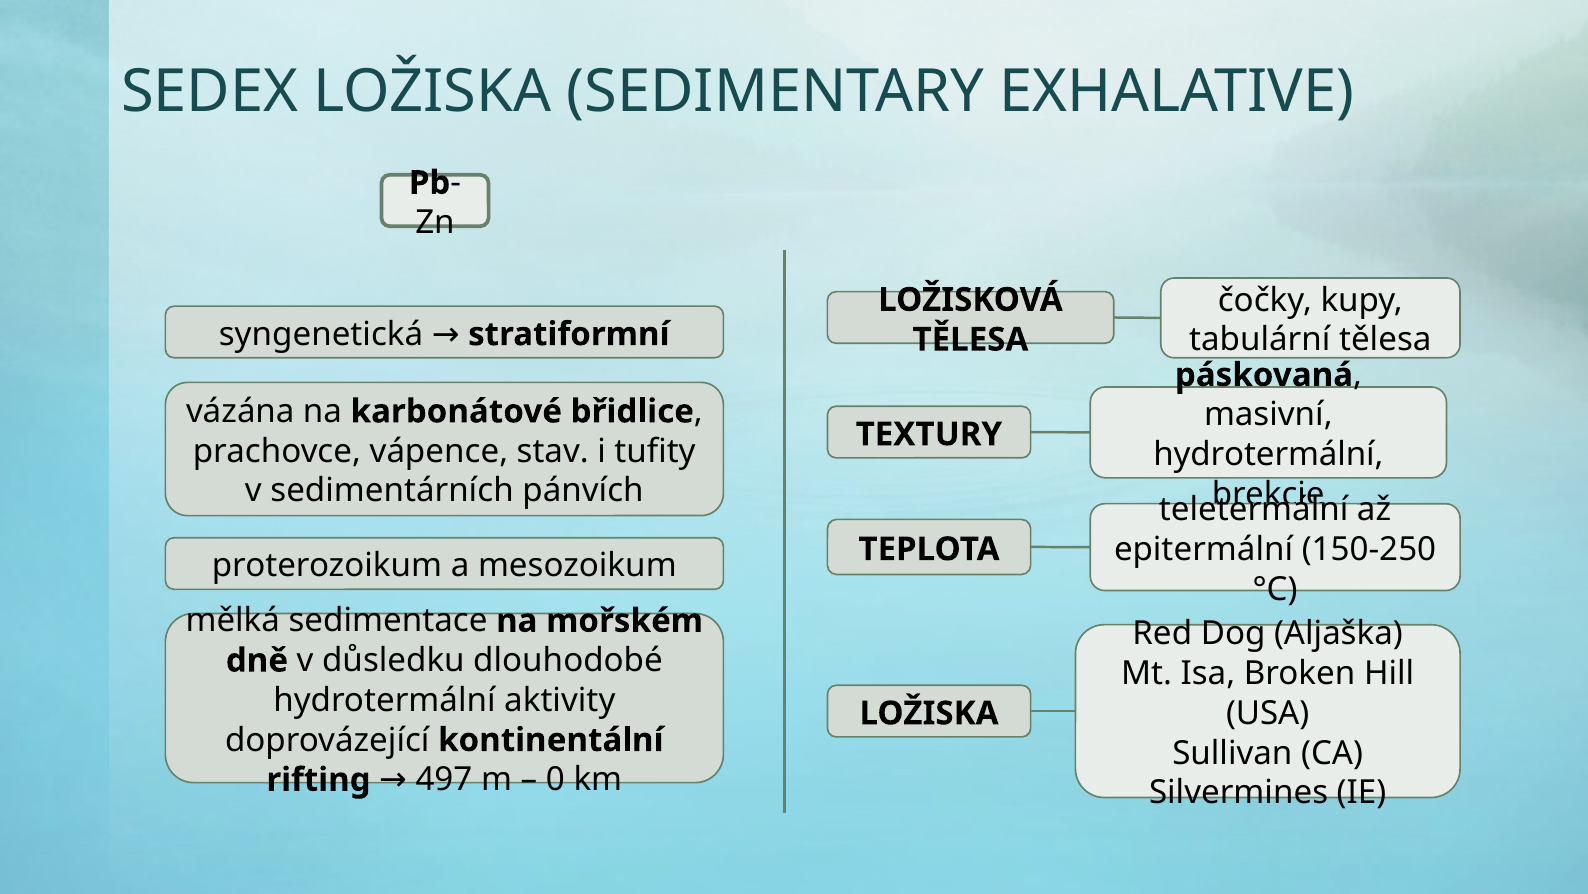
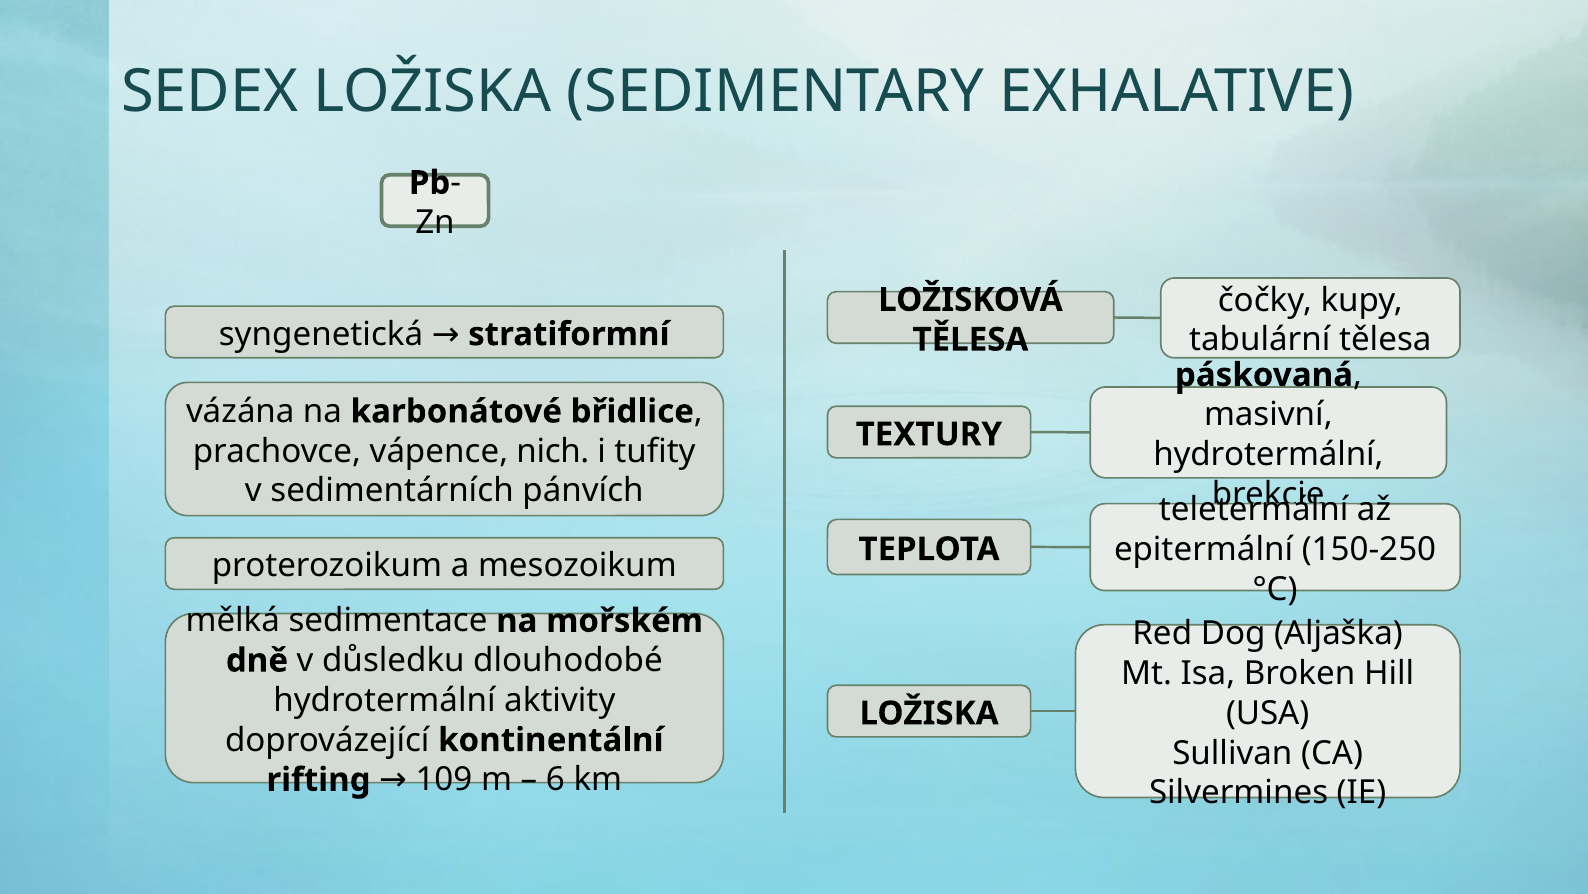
stav: stav -> nich
497: 497 -> 109
0: 0 -> 6
